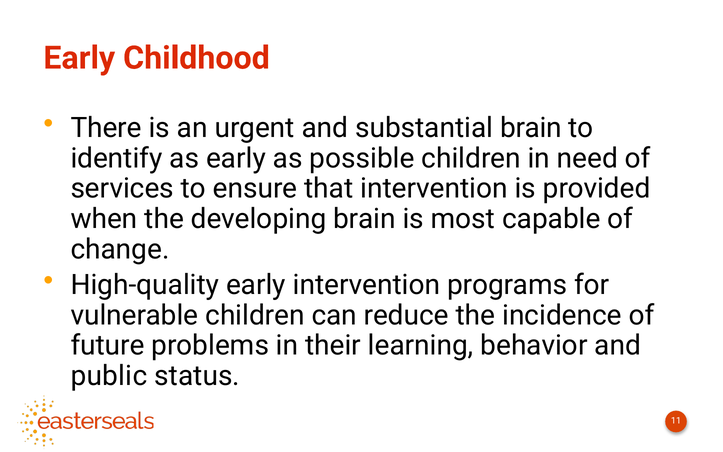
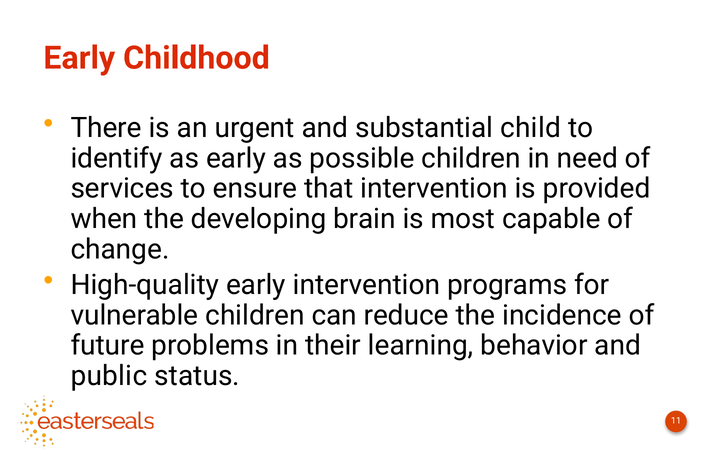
substantial brain: brain -> child
